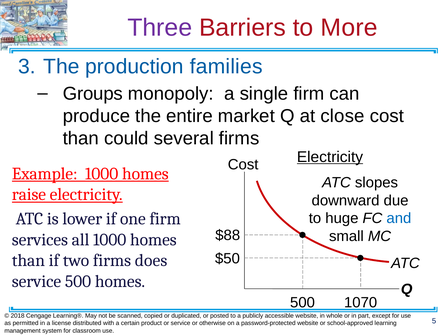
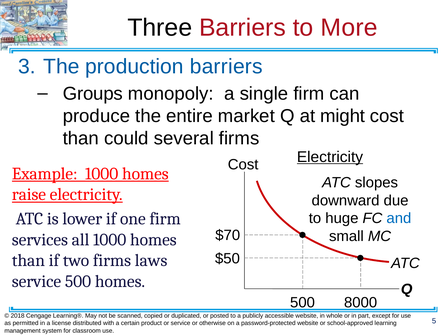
Three colour: purple -> black
production families: families -> barriers
close: close -> might
$88: $88 -> $70
does: does -> laws
1070: 1070 -> 8000
